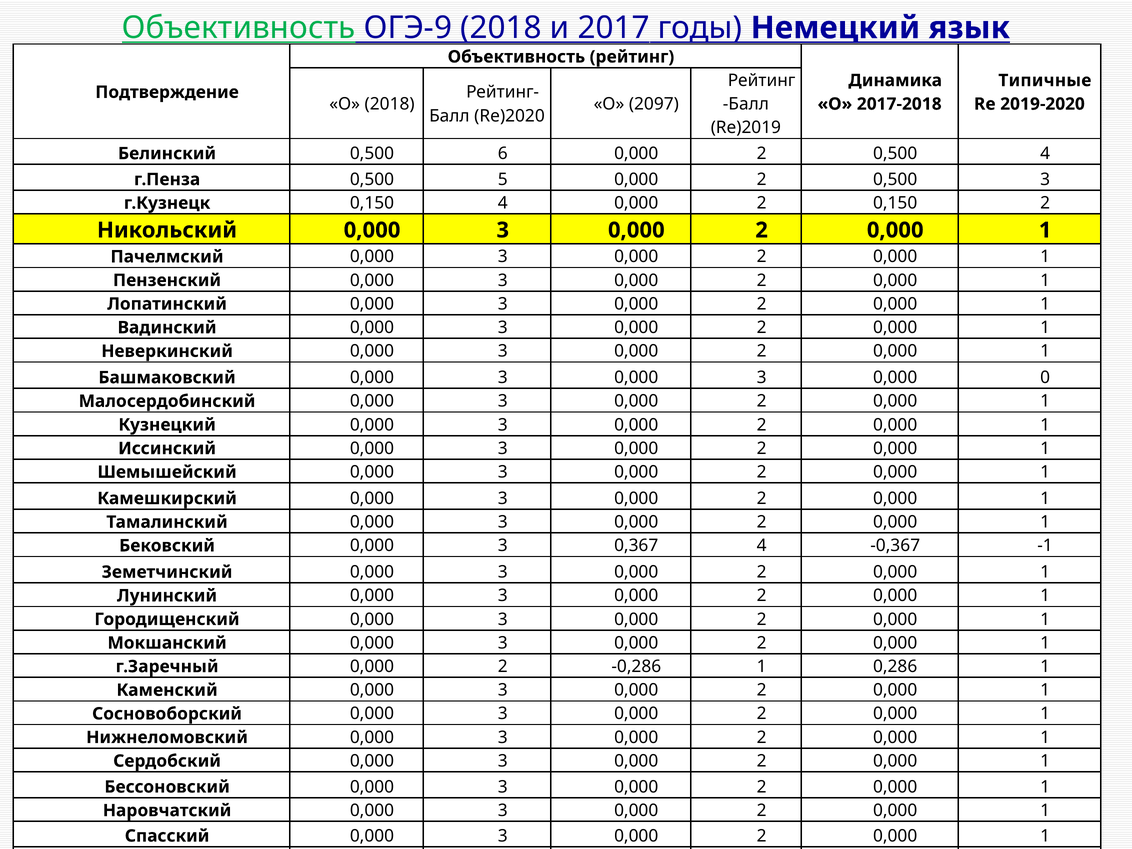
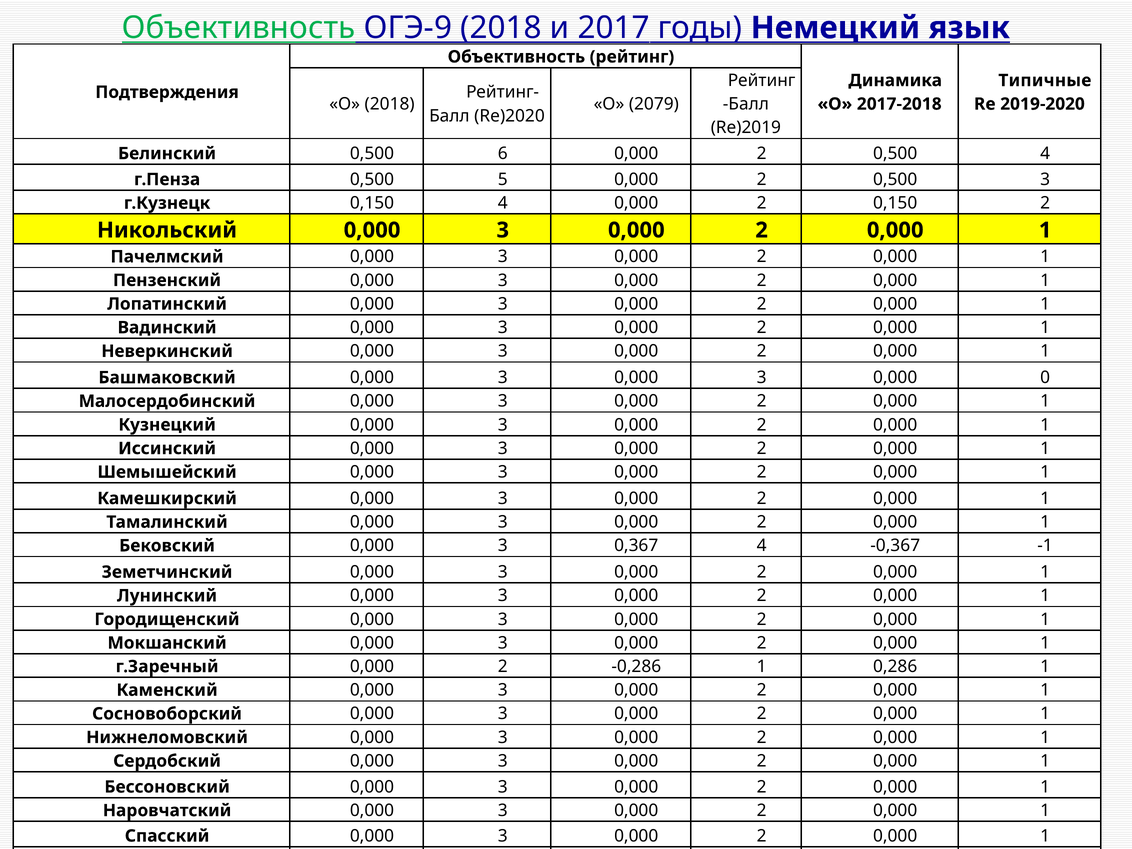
Подтверждение: Подтверждение -> Подтверждения
2097: 2097 -> 2079
